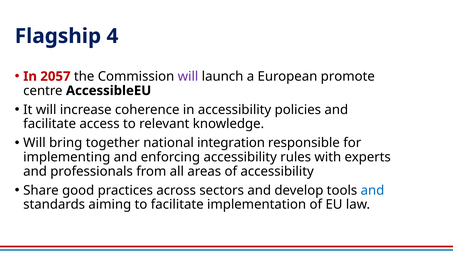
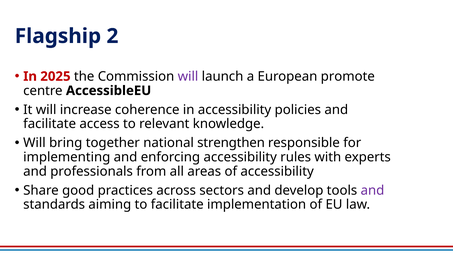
4: 4 -> 2
2057: 2057 -> 2025
integration: integration -> strengthen
and at (372, 190) colour: blue -> purple
